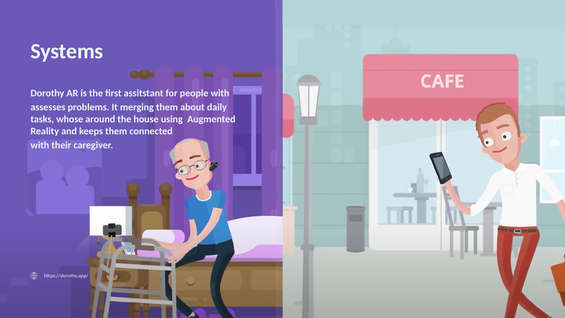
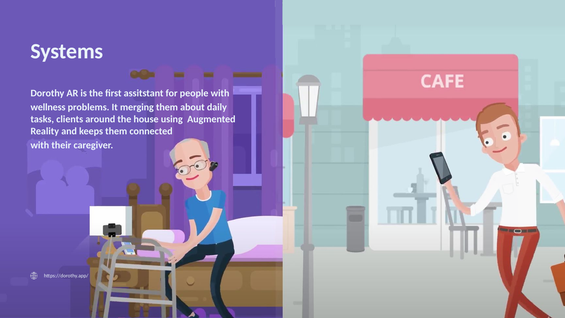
assesses: assesses -> wellness
whose: whose -> clients
